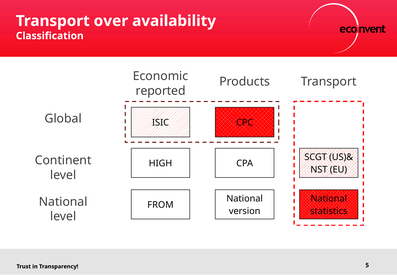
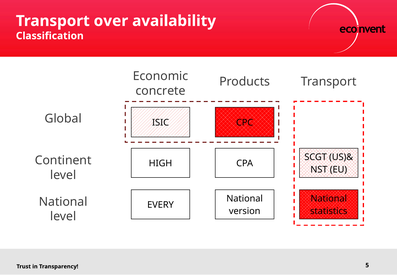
reported: reported -> concrete
FROM: FROM -> EVERY
